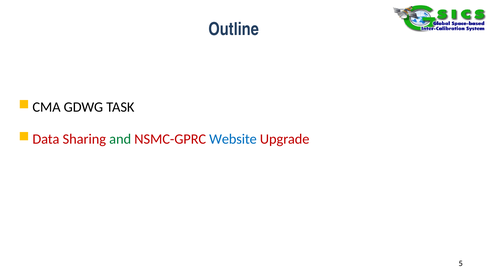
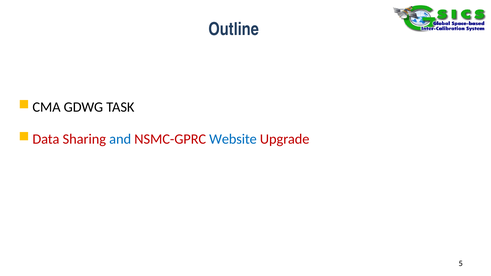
and colour: green -> blue
